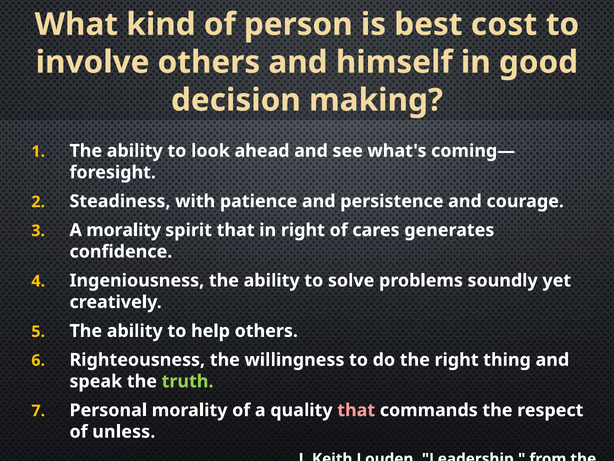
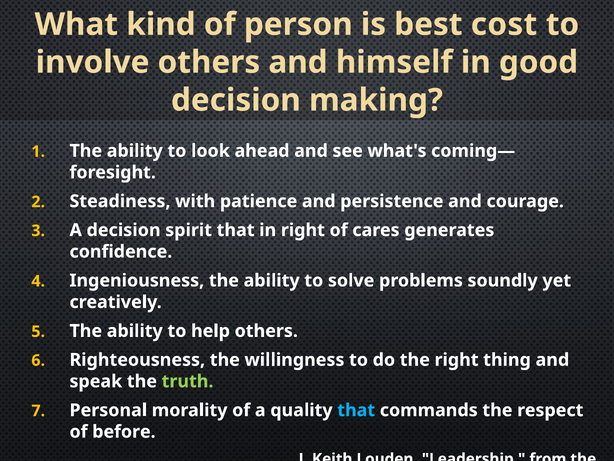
A morality: morality -> decision
that at (356, 410) colour: pink -> light blue
unless: unless -> before
